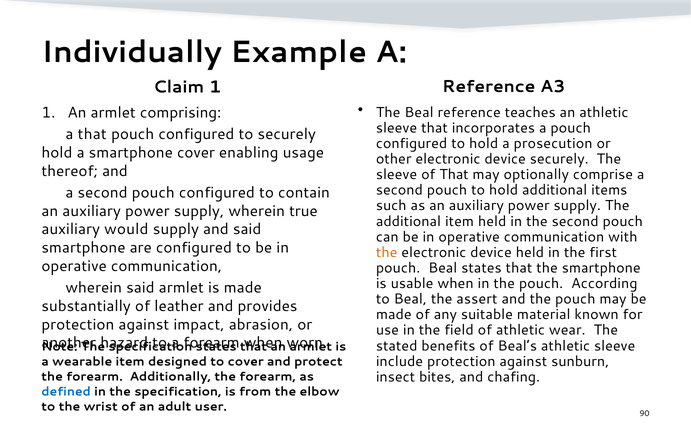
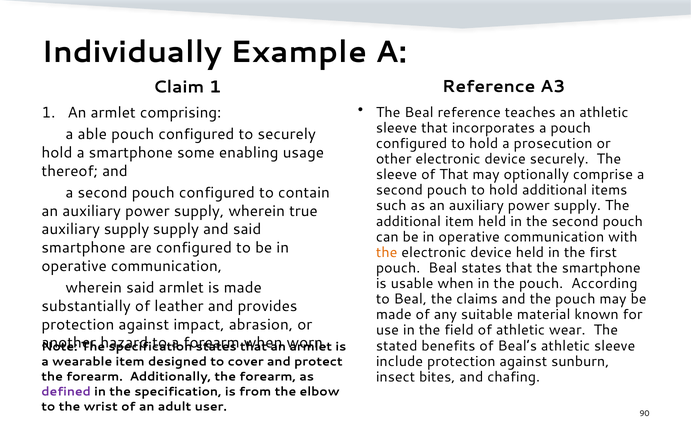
a that: that -> able
smartphone cover: cover -> some
auxiliary would: would -> supply
assert: assert -> claims
defined colour: blue -> purple
